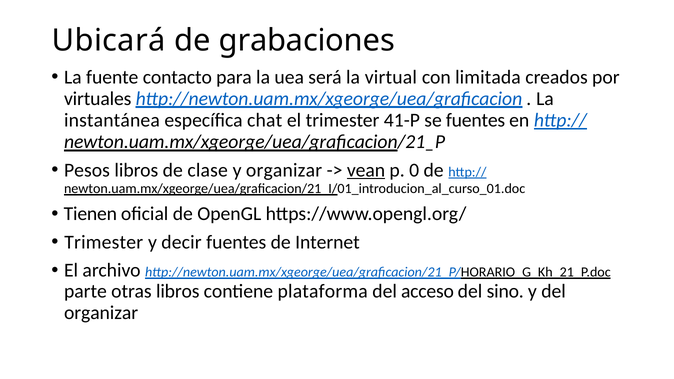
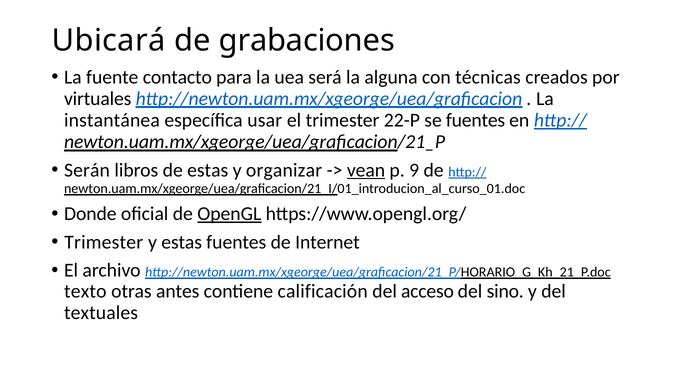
virtual: virtual -> alguna
limitada: limitada -> técnicas
chat: chat -> usar
41-P: 41-P -> 22-P
Pesos: Pesos -> Serán
de clase: clase -> estas
0: 0 -> 9
Tienen: Tienen -> Donde
OpenGL underline: none -> present
y decir: decir -> estas
parte: parte -> texto
otras libros: libros -> antes
plataforma: plataforma -> calificación
organizar at (101, 313): organizar -> textuales
